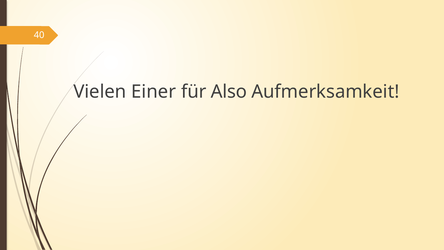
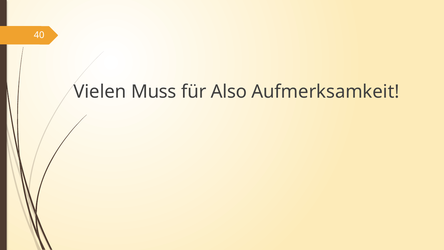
Einer: Einer -> Muss
